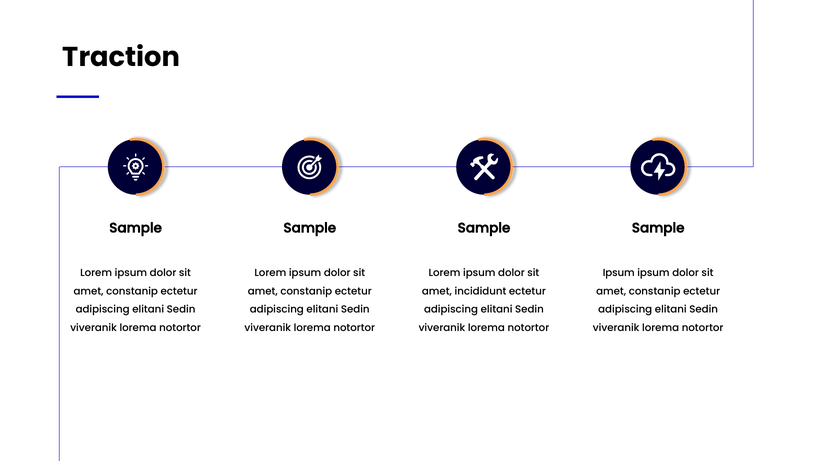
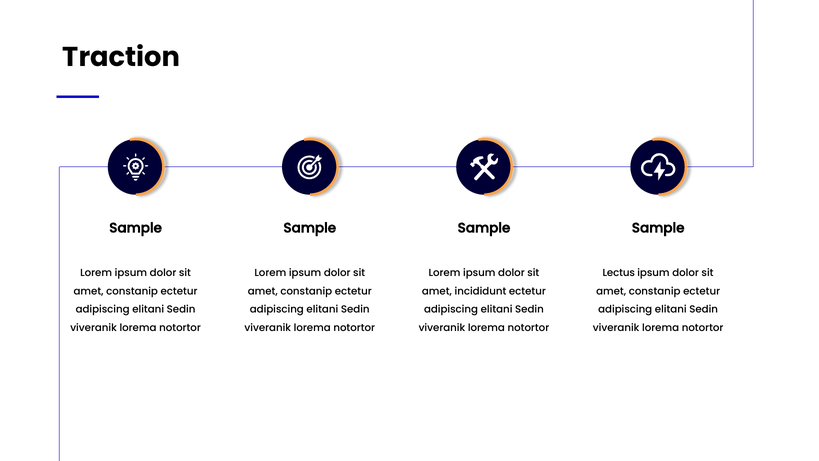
Ipsum at (619, 273): Ipsum -> Lectus
